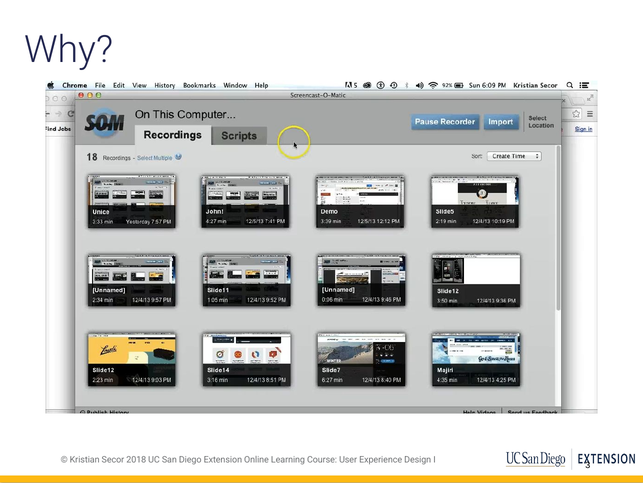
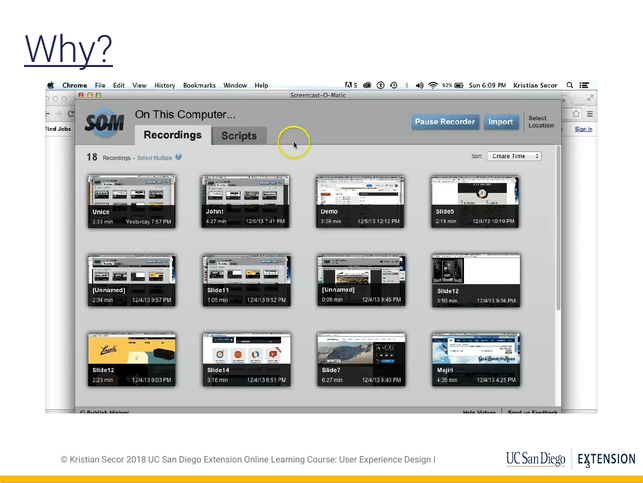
Why underline: none -> present
